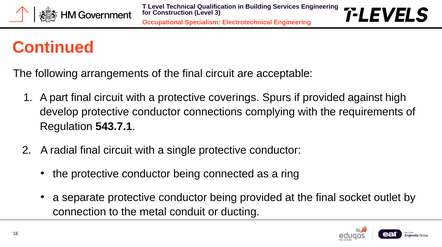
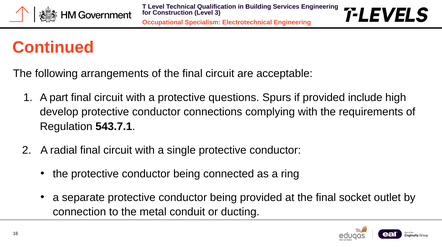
coverings: coverings -> questions
against: against -> include
